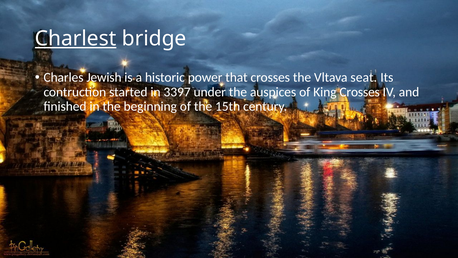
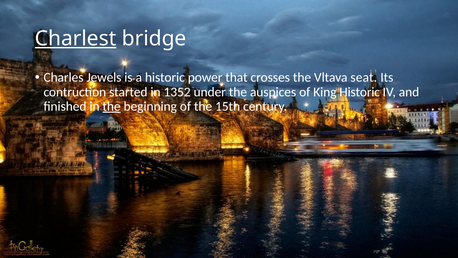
Jewish: Jewish -> Jewels
3397: 3397 -> 1352
King Crosses: Crosses -> Historic
the at (112, 106) underline: none -> present
